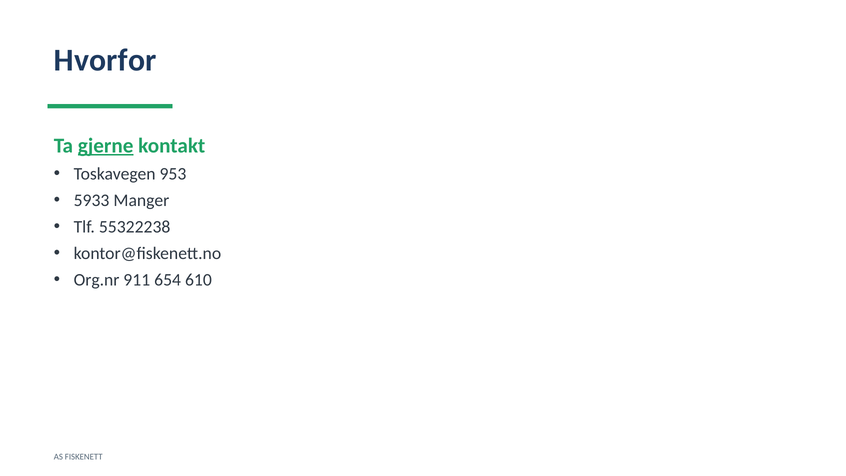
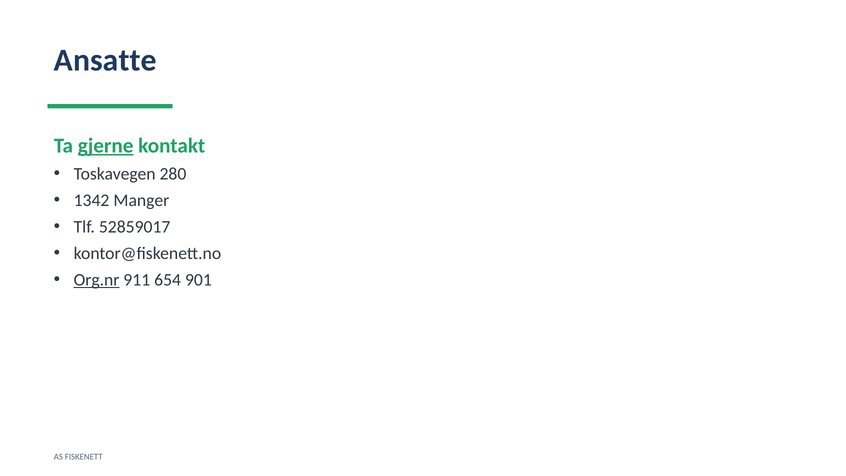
Hvorfor: Hvorfor -> Ansatte
953: 953 -> 280
5933: 5933 -> 1342
55322238: 55322238 -> 52859017
Org.nr underline: none -> present
610: 610 -> 901
